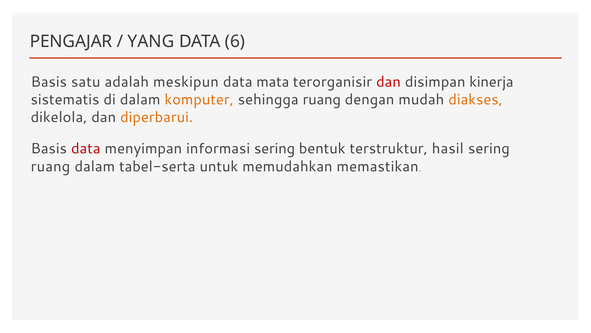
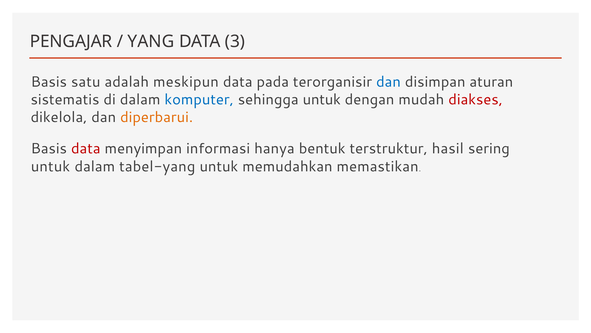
6: 6 -> 3
mata: mata -> pada
dan at (388, 82) colour: red -> blue
kinerja: kinerja -> aturan
komputer colour: orange -> blue
sehingga ruang: ruang -> untuk
diakses colour: orange -> red
informasi sering: sering -> hanya
ruang at (50, 166): ruang -> untuk
tabel-serta: tabel-serta -> tabel-yang
